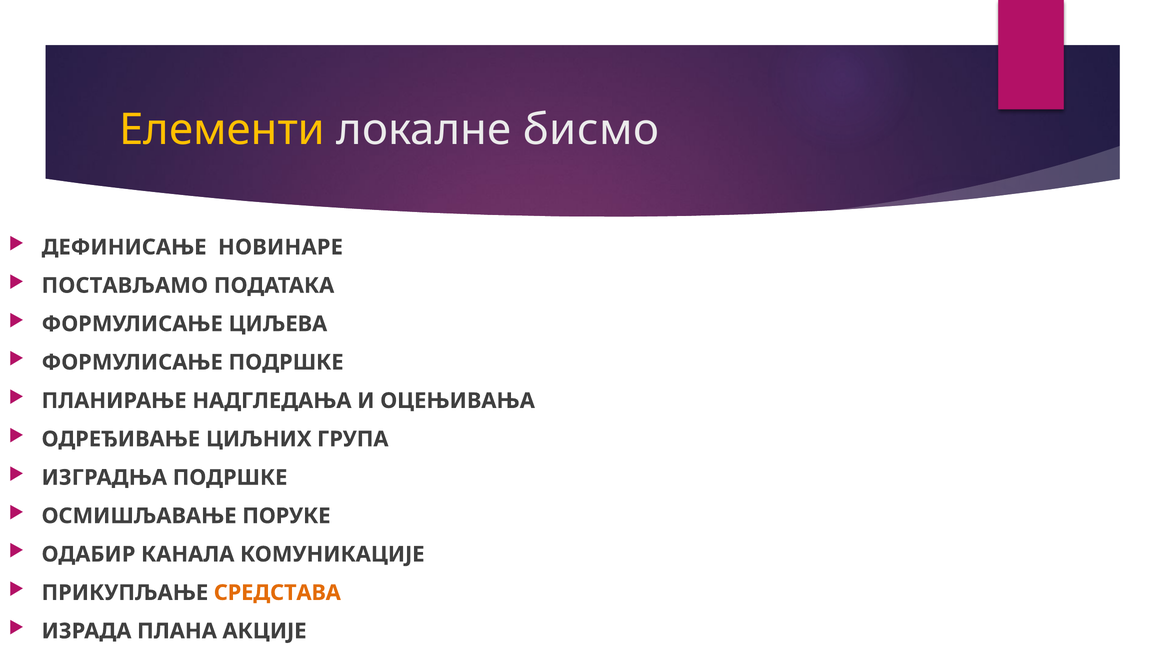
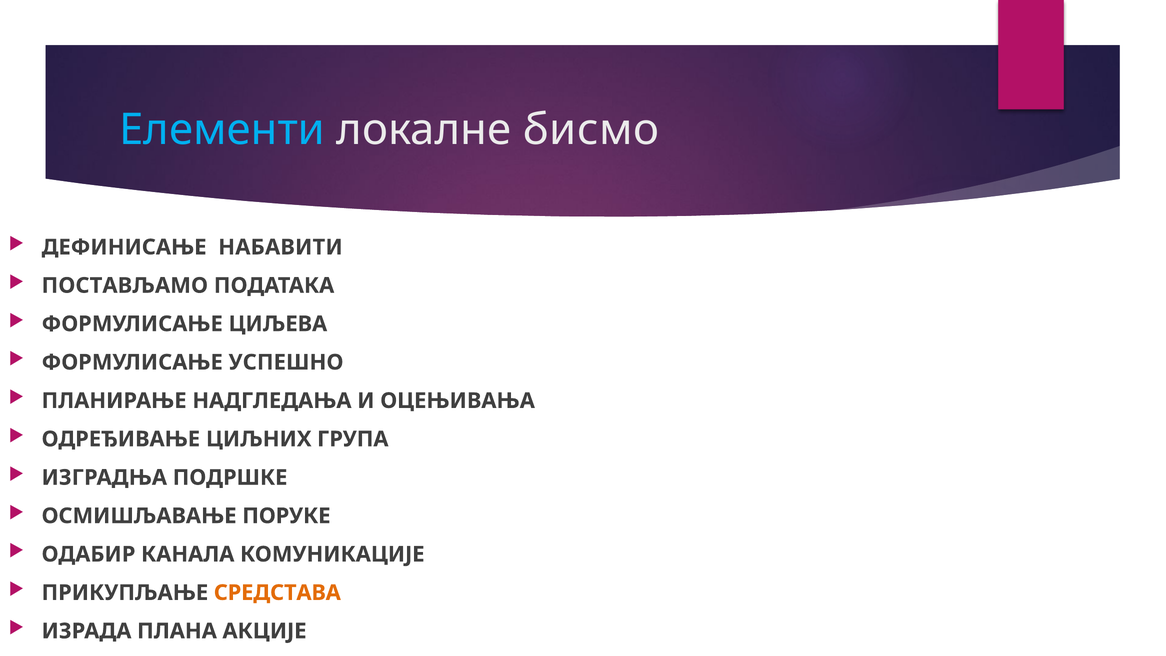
Елементи colour: yellow -> light blue
НОВИНАРЕ: НОВИНАРЕ -> НАБАВИТИ
ФОРМУЛИСАЊЕ ПОДРШКЕ: ПОДРШКЕ -> УСПЕШНО
